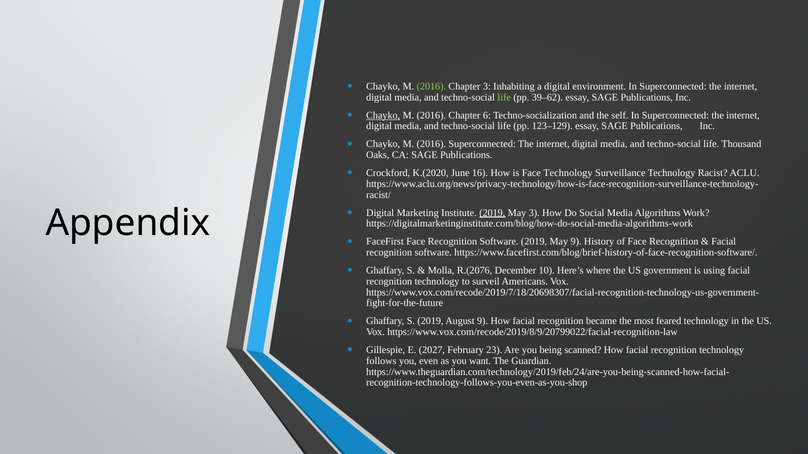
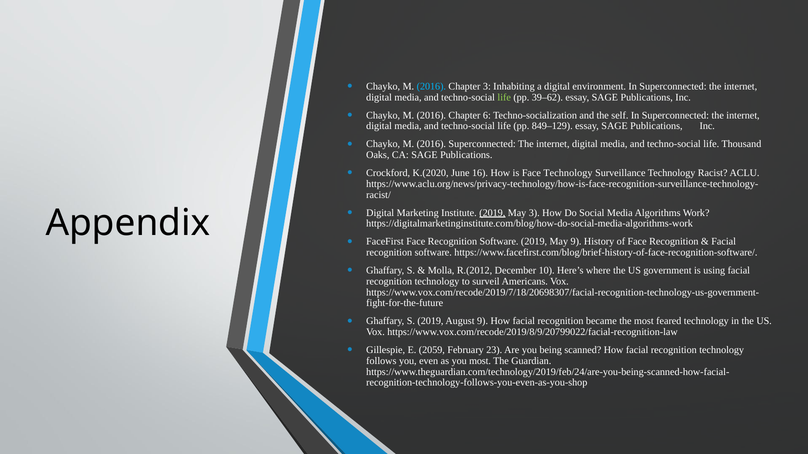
2016 at (431, 86) colour: light green -> light blue
Chayko at (383, 115) underline: present -> none
123–129: 123–129 -> 849–129
R.(2076: R.(2076 -> R.(2012
2027: 2027 -> 2059
you want: want -> most
